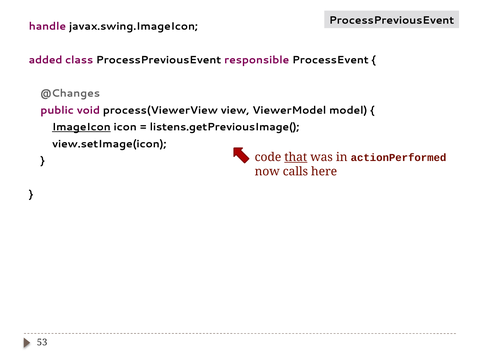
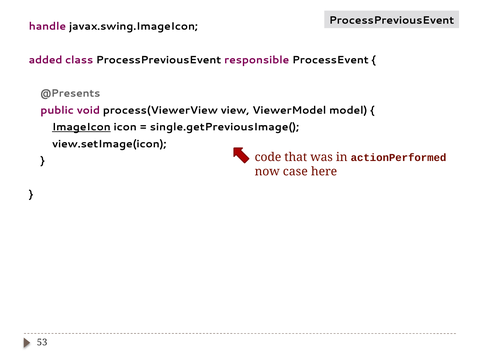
@Changes: @Changes -> @Presents
listens.getPreviousImage(: listens.getPreviousImage( -> single.getPreviousImage(
that underline: present -> none
calls: calls -> case
